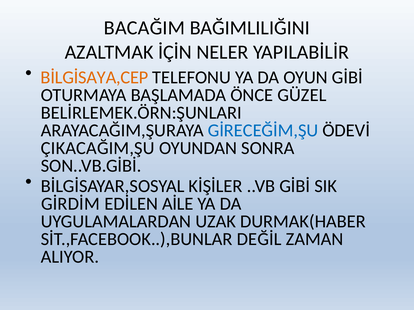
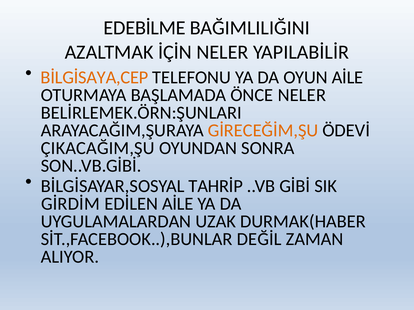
BACAĞIM: BACAĞIM -> EDEBİLME
OYUN GİBİ: GİBİ -> AİLE
ÖNCE GÜZEL: GÜZEL -> NELER
GİRECEĞİM,ŞU colour: blue -> orange
KİŞİLER: KİŞİLER -> TAHRİP
